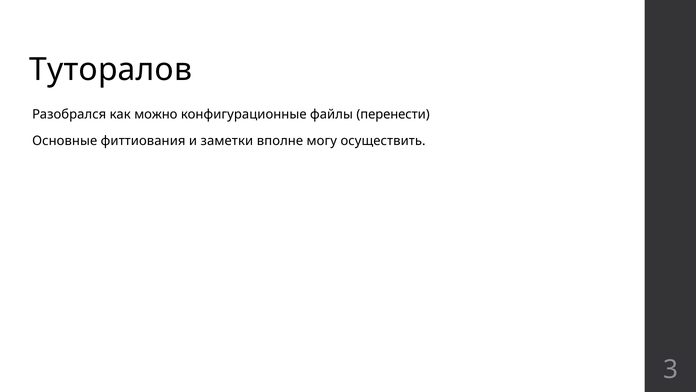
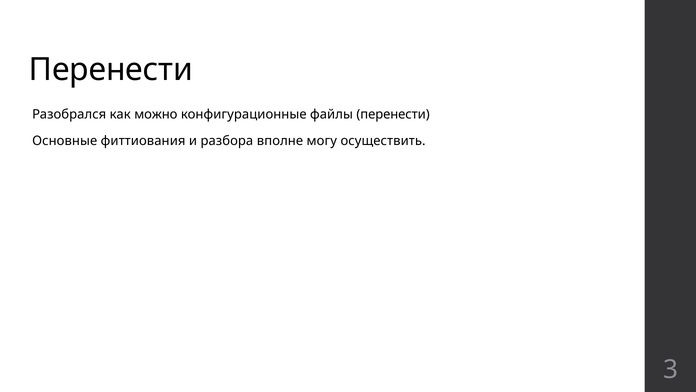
Туторалов at (111, 69): Туторалов -> Перенести
заметки: заметки -> разбора
